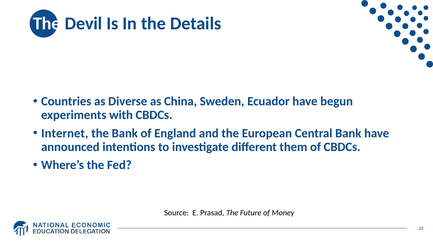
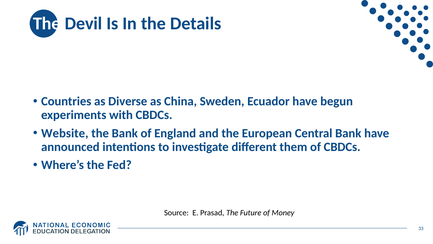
Internet: Internet -> Website
